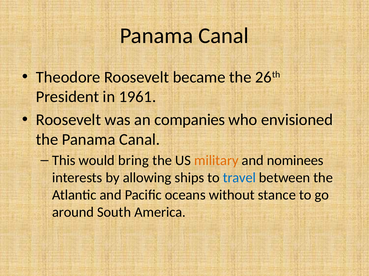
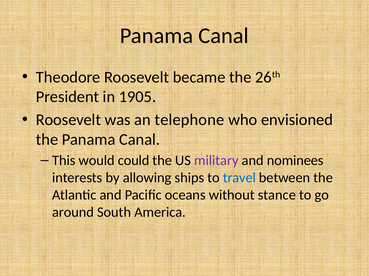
1961: 1961 -> 1905
companies: companies -> telephone
bring: bring -> could
military colour: orange -> purple
